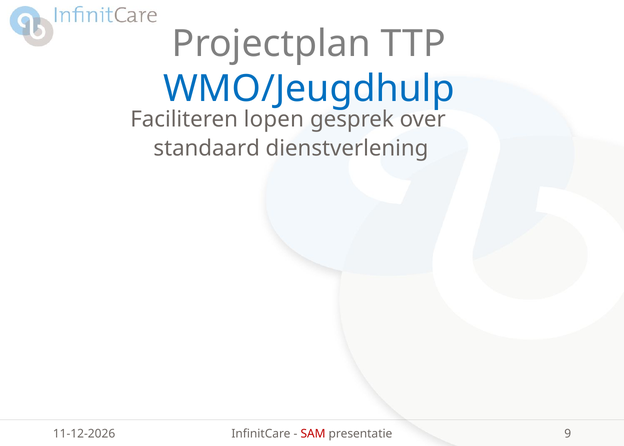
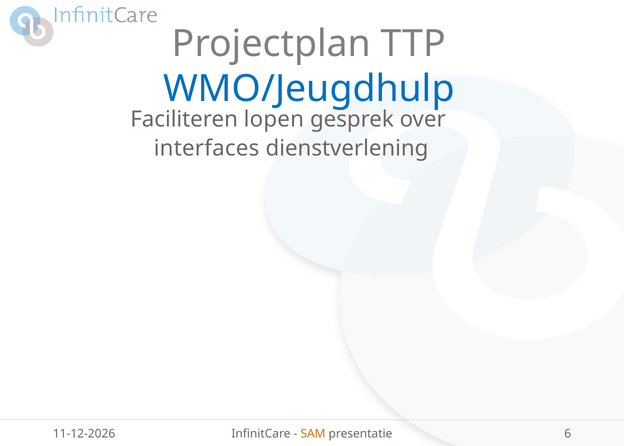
standaard: standaard -> interfaces
SAM colour: red -> orange
9: 9 -> 6
